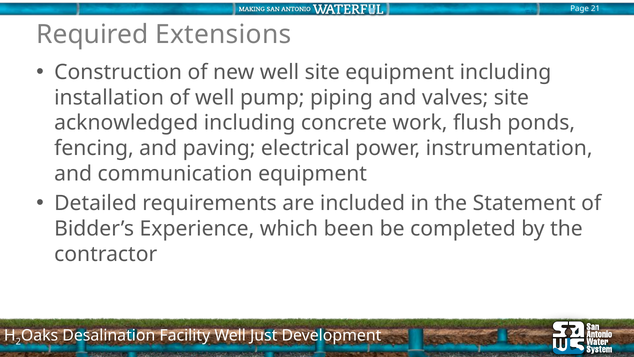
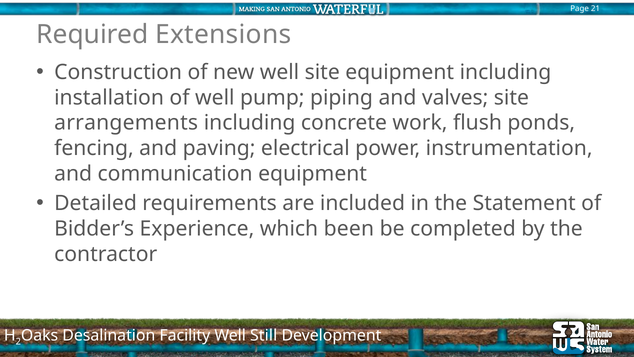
acknowledged: acknowledged -> arrangements
Just: Just -> Still
